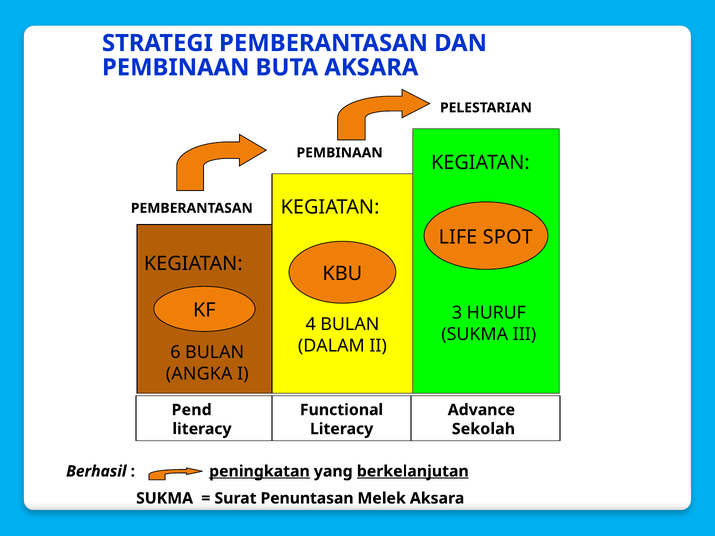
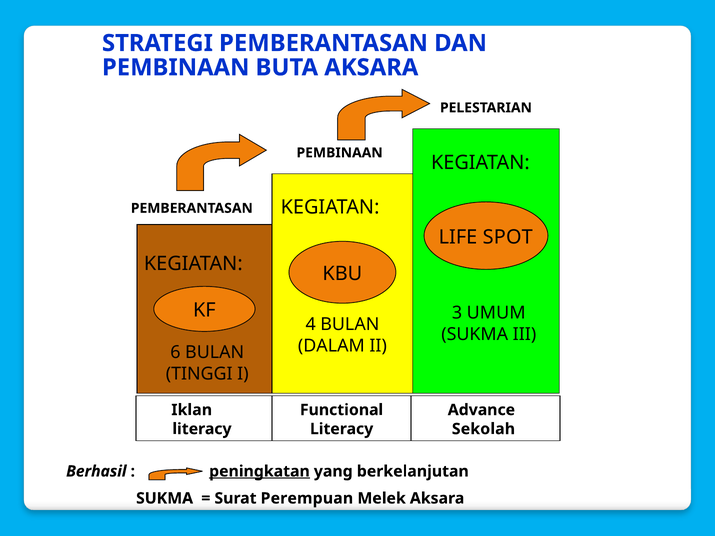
HURUF: HURUF -> UMUM
ANGKA: ANGKA -> TINGGI
Pend: Pend -> Iklan
berkelanjutan underline: present -> none
Penuntasan: Penuntasan -> Perempuan
